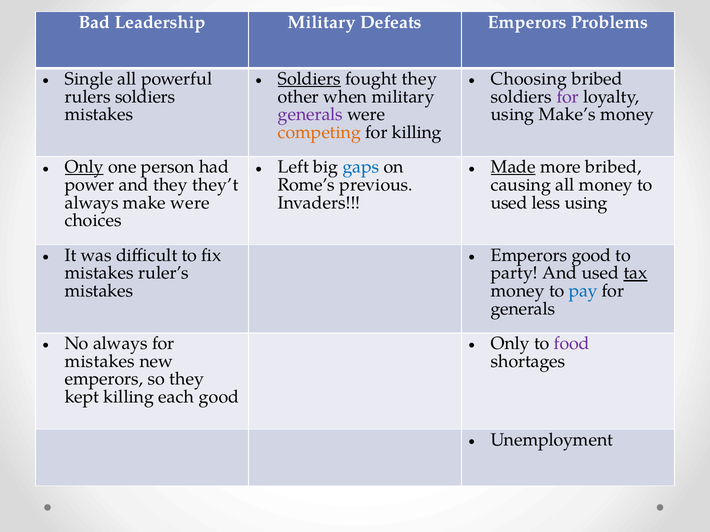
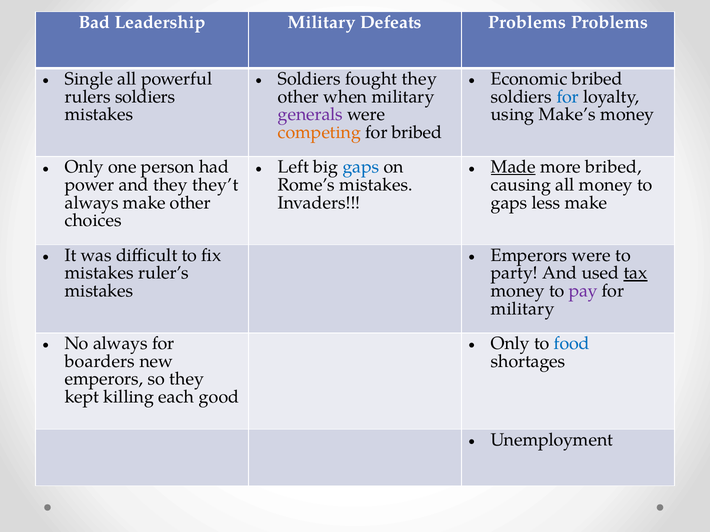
Defeats Emperors: Emperors -> Problems
Soldiers at (309, 79) underline: present -> none
Choosing: Choosing -> Economic
for at (568, 97) colour: purple -> blue
for killing: killing -> bribed
Only at (84, 167) underline: present -> none
Rome’s previous: previous -> mistakes
make were: were -> other
used at (509, 203): used -> gaps
less using: using -> make
Emperors good: good -> were
pay colour: blue -> purple
generals at (523, 309): generals -> military
food colour: purple -> blue
mistakes at (100, 362): mistakes -> boarders
